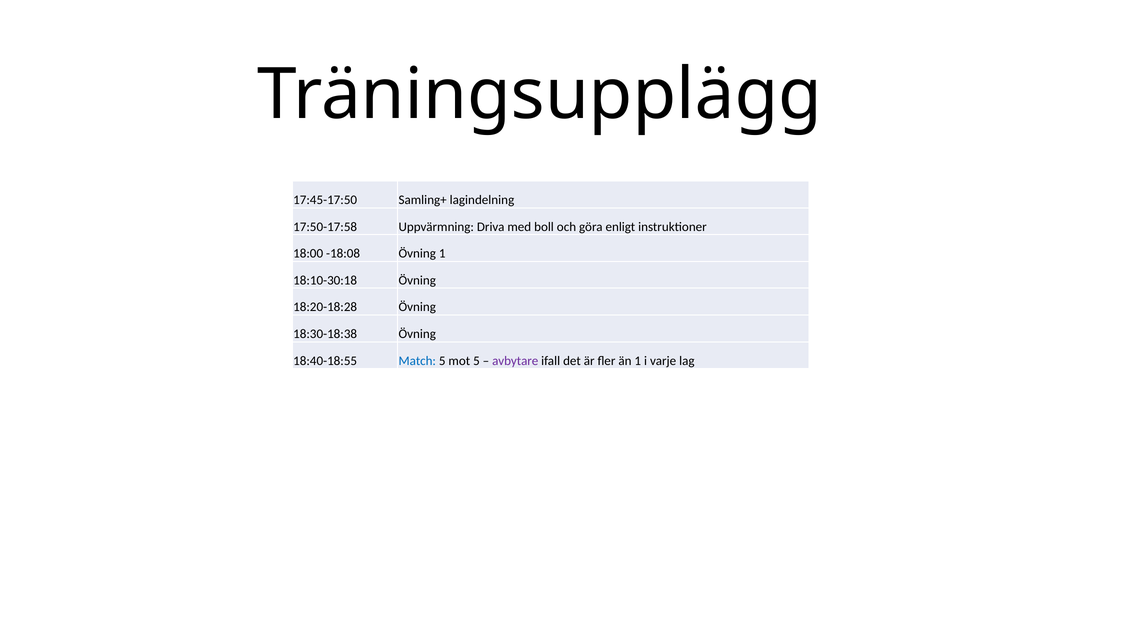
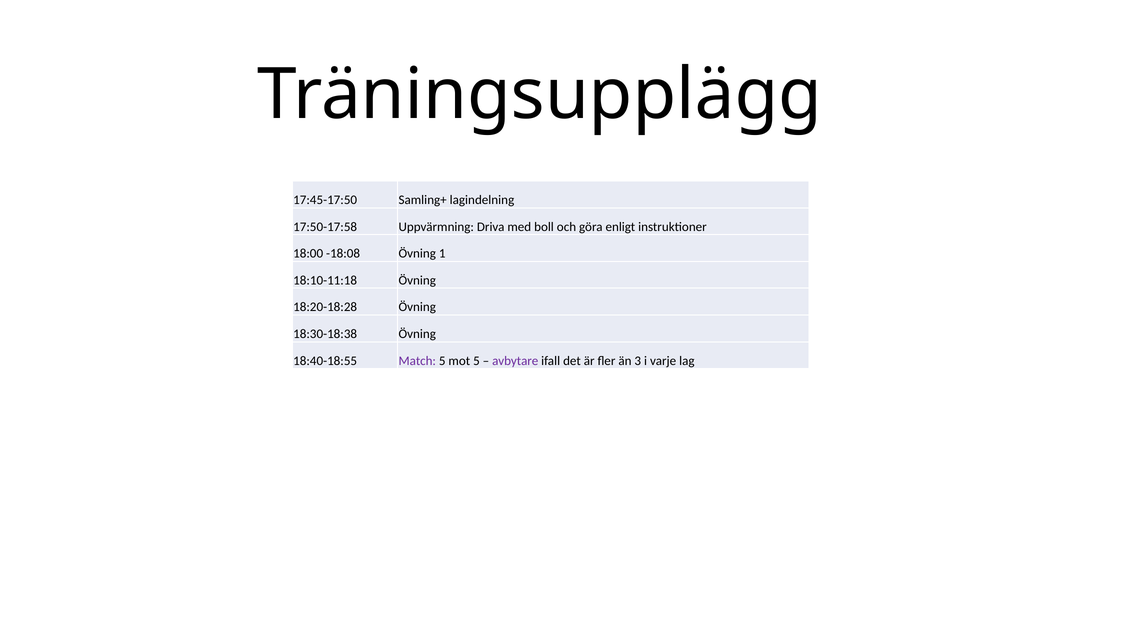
18:10-30:18: 18:10-30:18 -> 18:10-11:18
Match colour: blue -> purple
än 1: 1 -> 3
